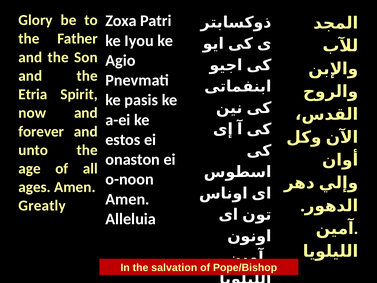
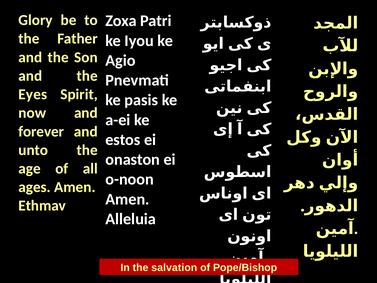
Etria: Etria -> Eyes
Greatly: Greatly -> Ethmav
